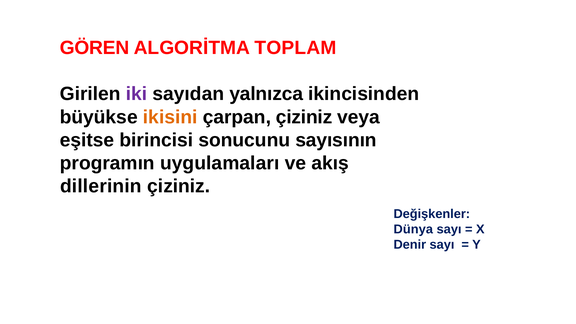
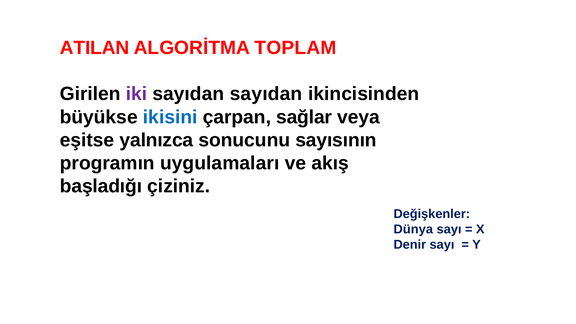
GÖREN: GÖREN -> ATILAN
sayıdan yalnızca: yalnızca -> sayıdan
ikisini colour: orange -> blue
çarpan çiziniz: çiziniz -> sağlar
birincisi: birincisi -> yalnızca
dillerinin: dillerinin -> başladığı
